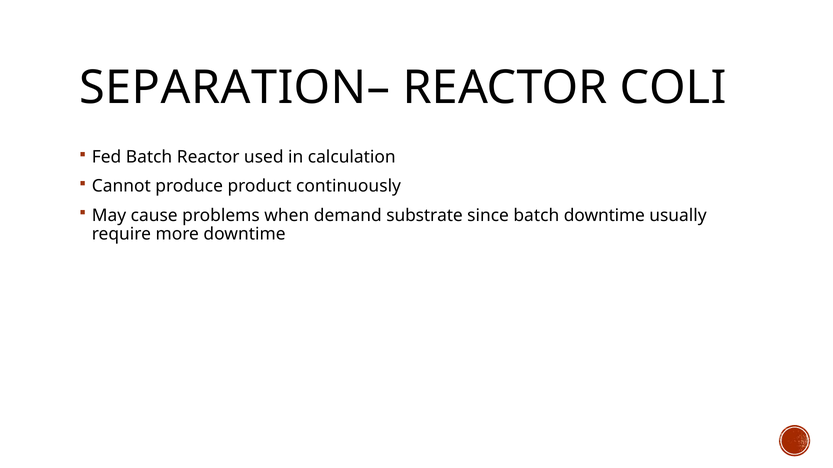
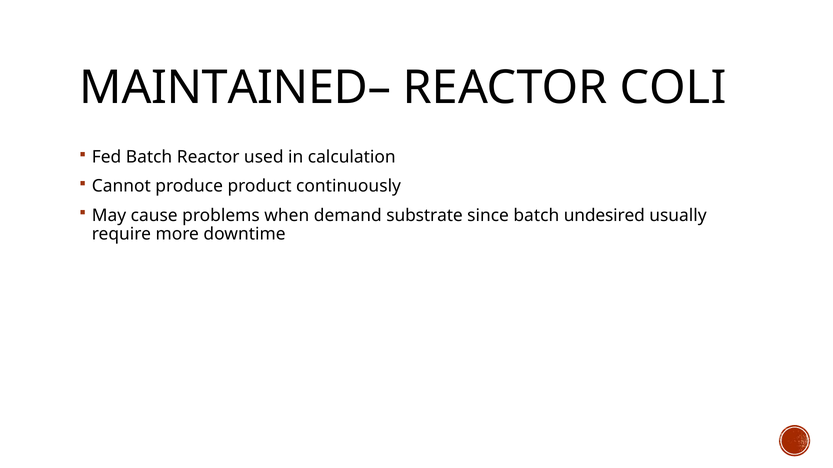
SEPARATION–: SEPARATION– -> MAINTAINED–
batch downtime: downtime -> undesired
